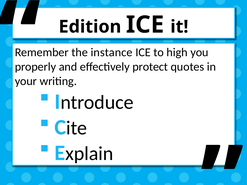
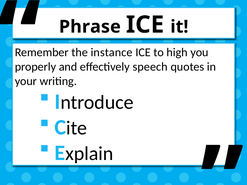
Edition: Edition -> Phrase
protect: protect -> speech
